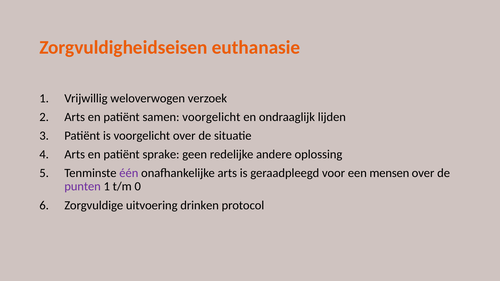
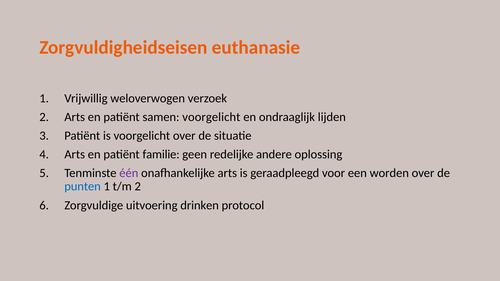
sprake: sprake -> familie
mensen: mensen -> worden
punten colour: purple -> blue
t/m 0: 0 -> 2
